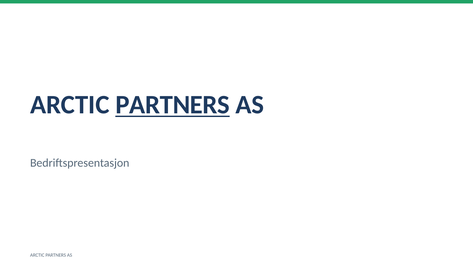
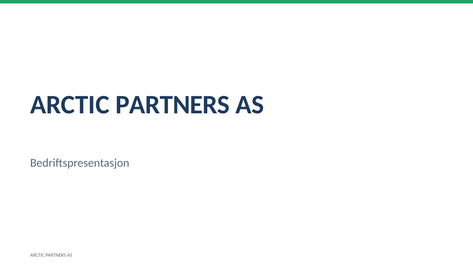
PARTNERS at (173, 105) underline: present -> none
